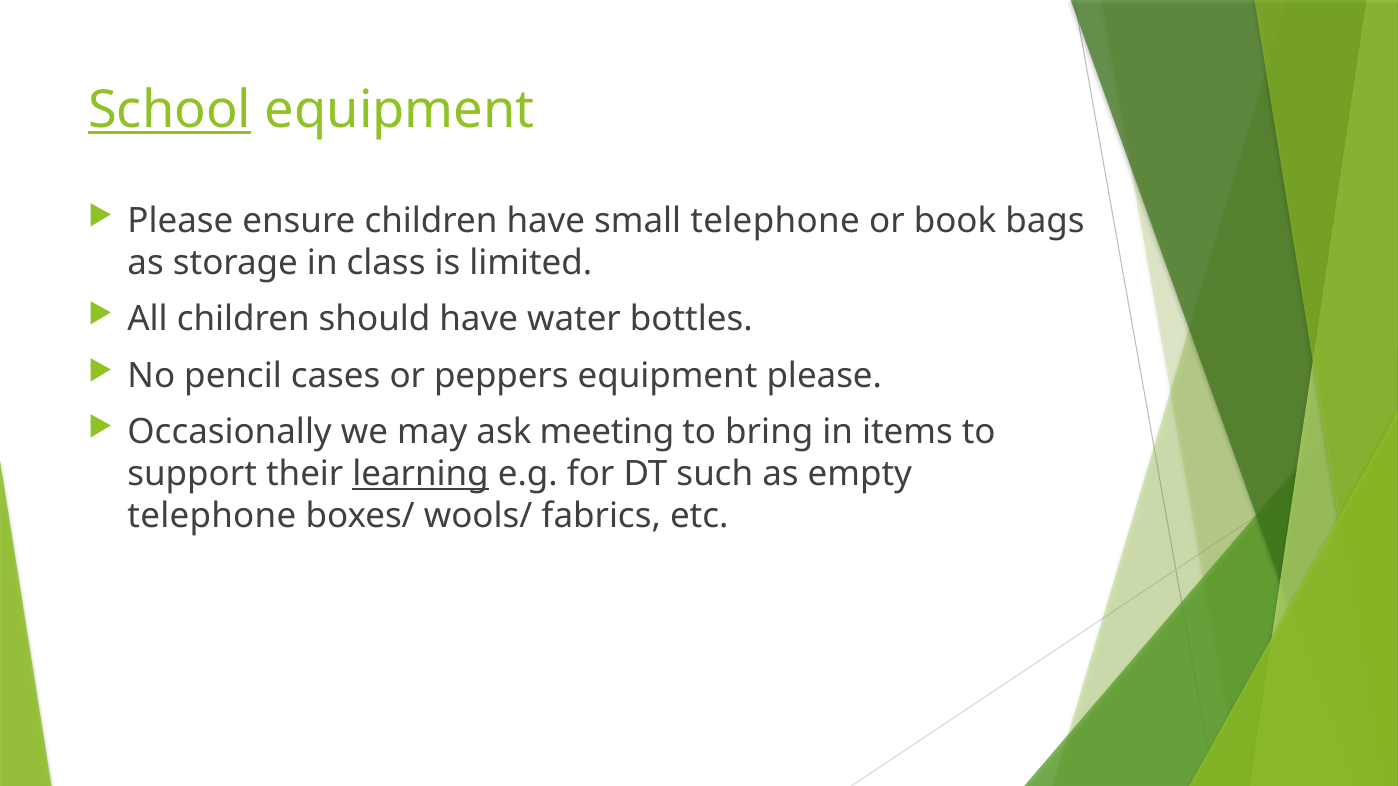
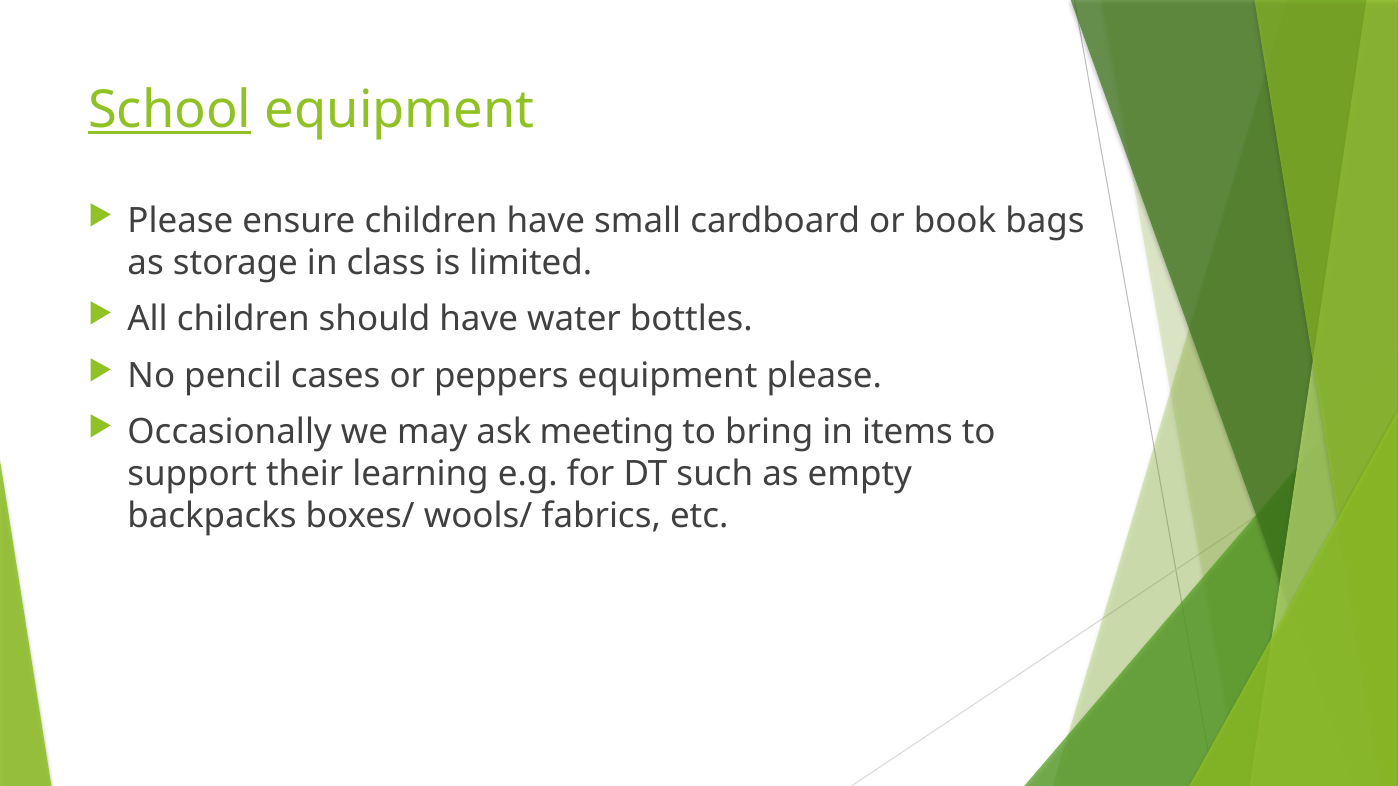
small telephone: telephone -> cardboard
learning underline: present -> none
telephone at (212, 516): telephone -> backpacks
